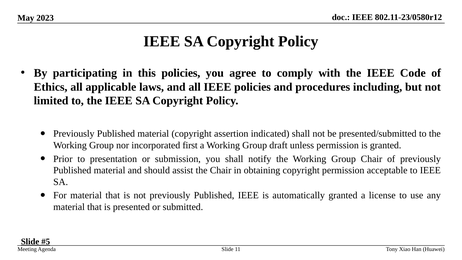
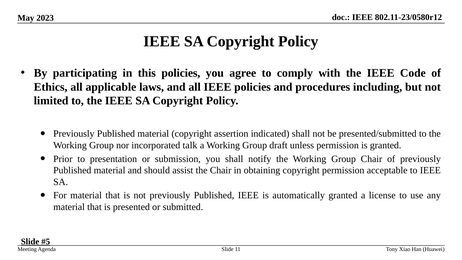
first: first -> talk
